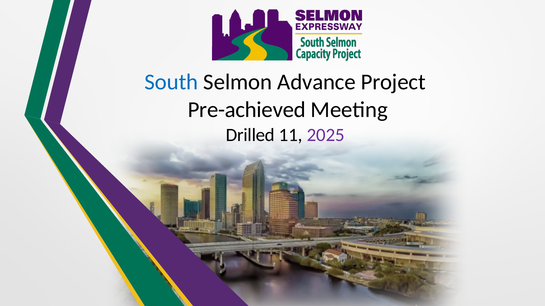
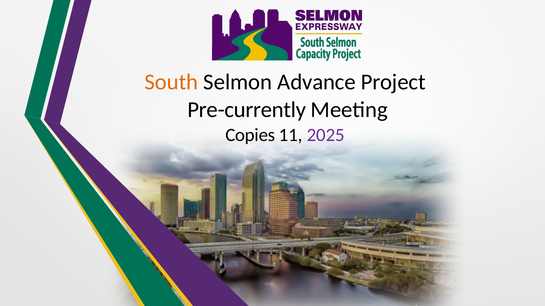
South colour: blue -> orange
Pre-achieved: Pre-achieved -> Pre-currently
Drilled: Drilled -> Copies
